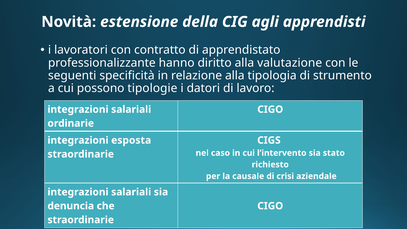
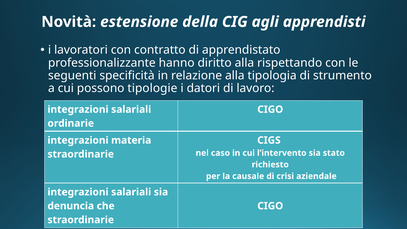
valutazione: valutazione -> rispettando
esposta: esposta -> materia
